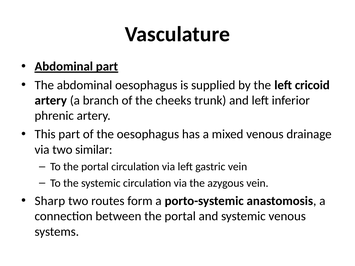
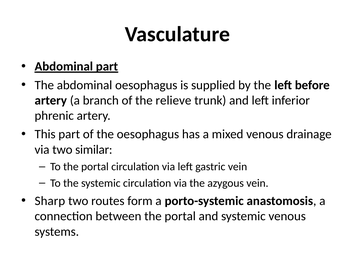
cricoid: cricoid -> before
cheeks: cheeks -> relieve
